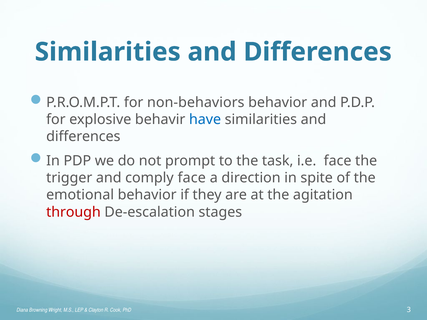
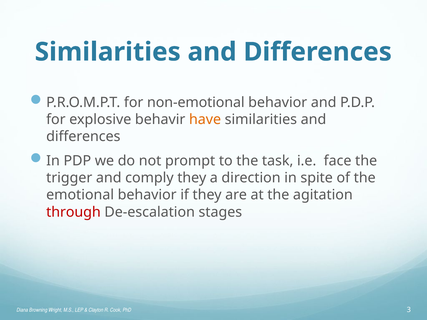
non-behaviors: non-behaviors -> non-emotional
have colour: blue -> orange
comply face: face -> they
